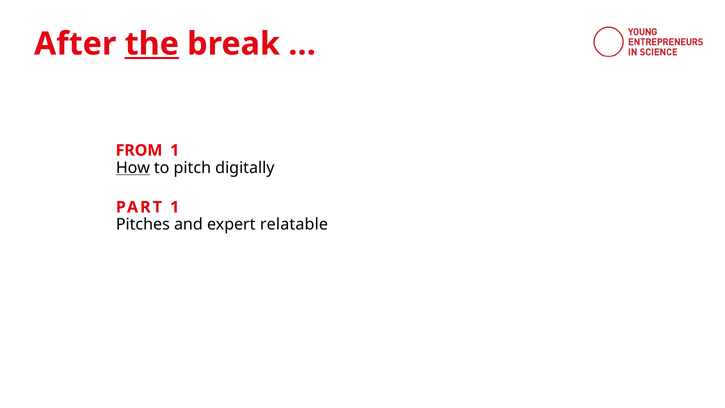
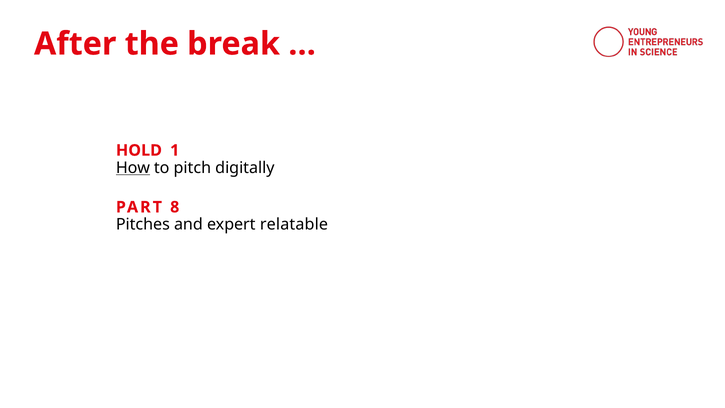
the underline: present -> none
FROM: FROM -> HOLD
PART 1: 1 -> 8
